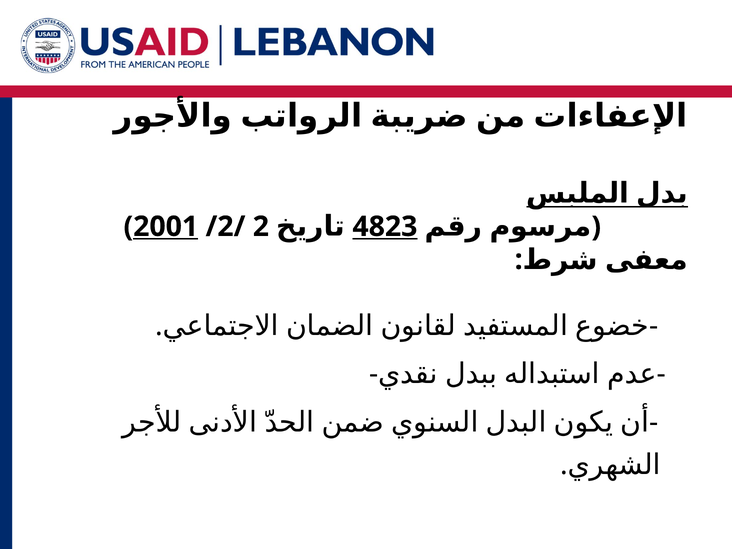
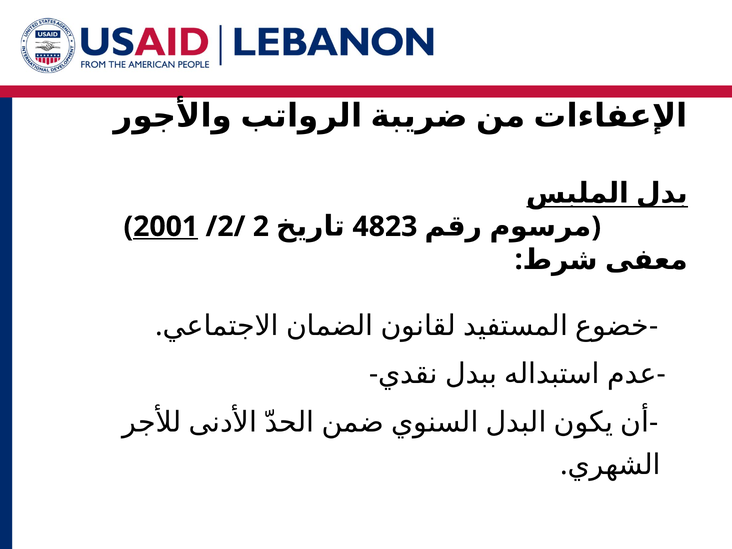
4823 underline: present -> none
